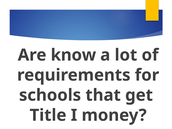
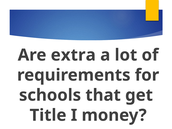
know: know -> extra
